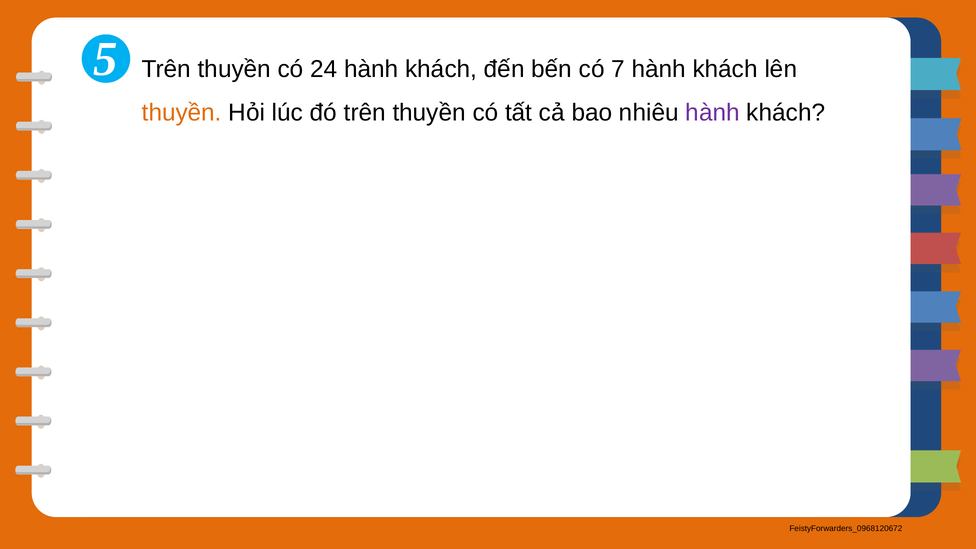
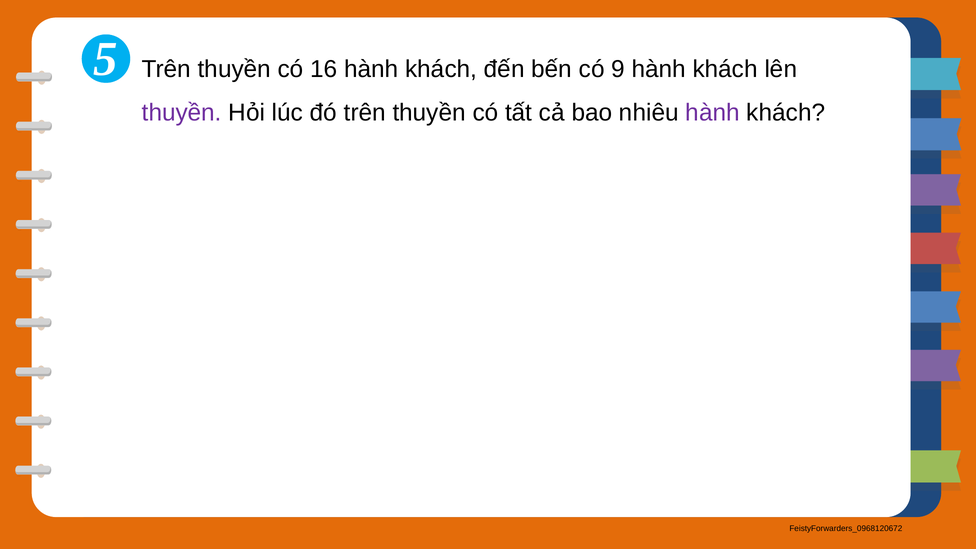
24: 24 -> 16
7: 7 -> 9
thuyền at (182, 113) colour: orange -> purple
